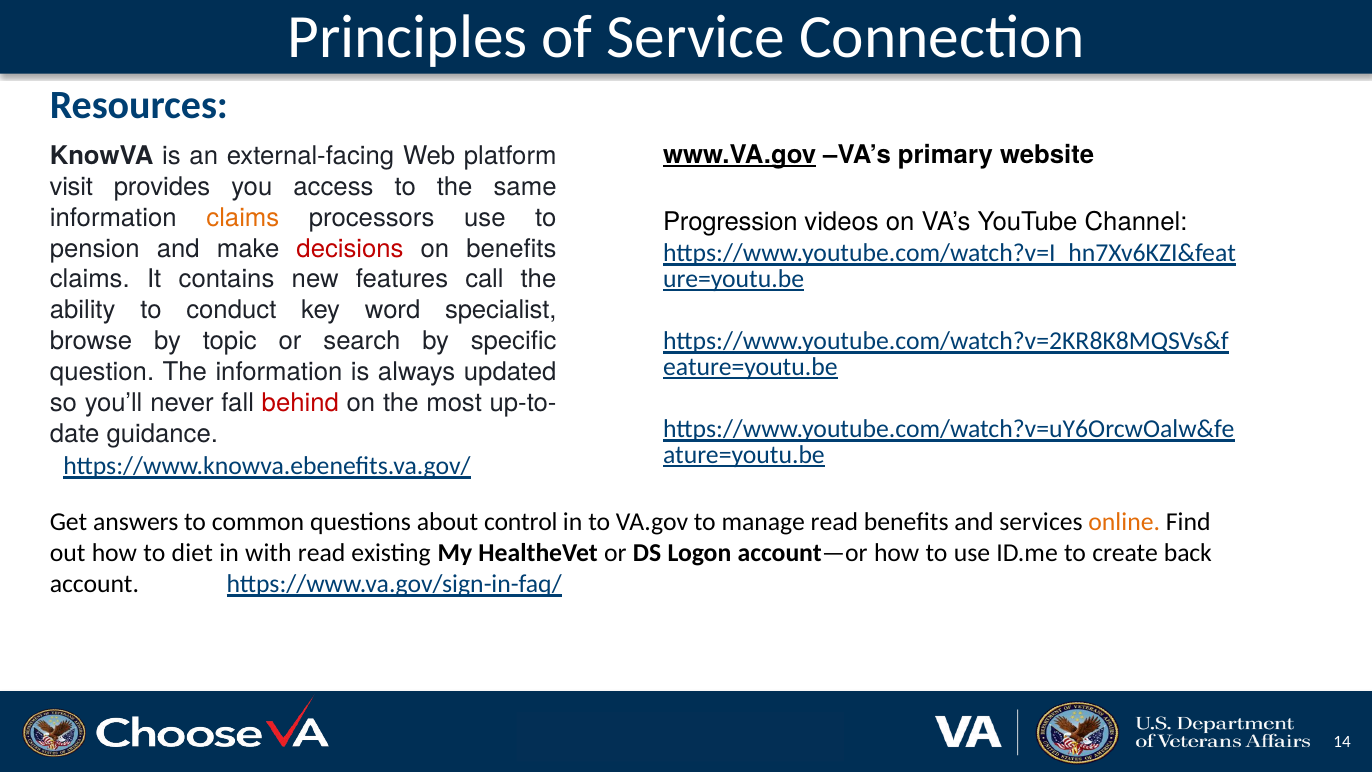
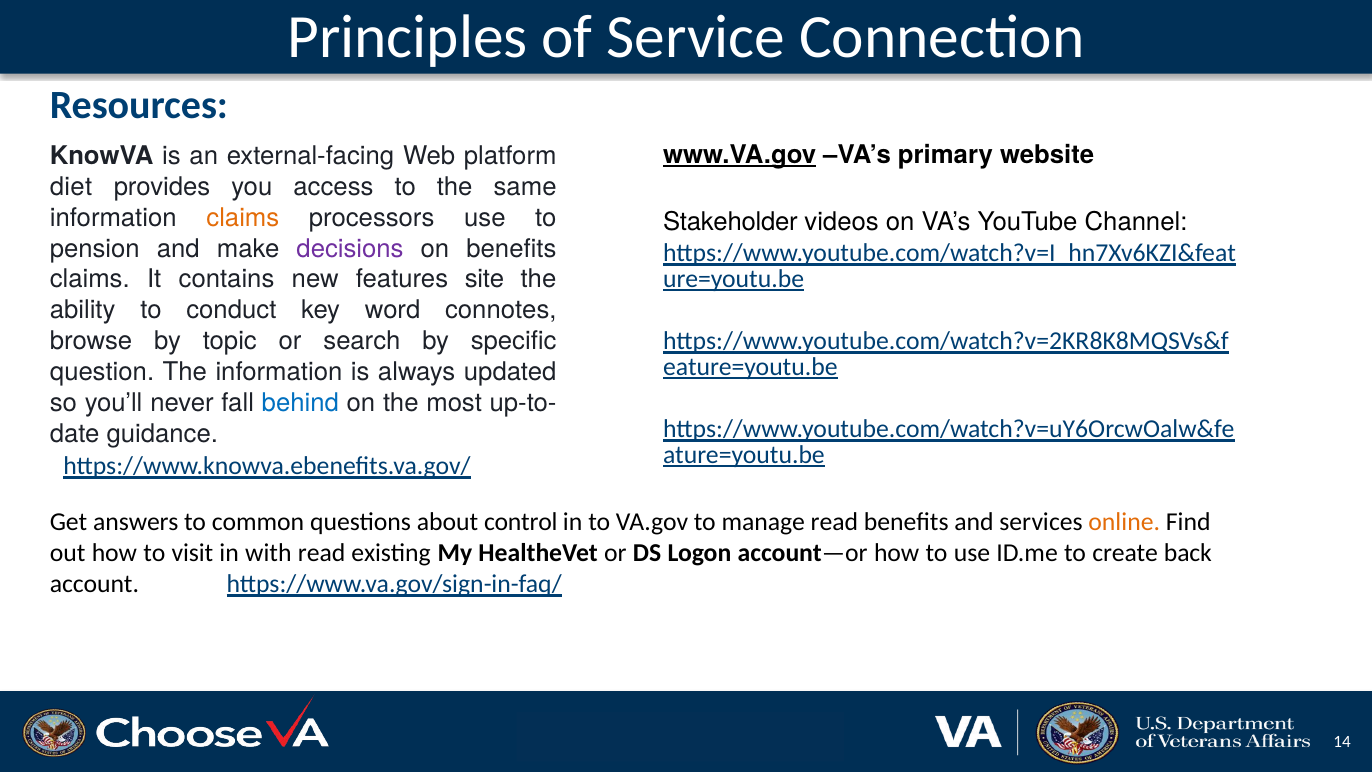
visit: visit -> diet
Progression: Progression -> Stakeholder
decisions colour: red -> purple
call: call -> site
specialist: specialist -> connotes
behind colour: red -> blue
diet: diet -> visit
